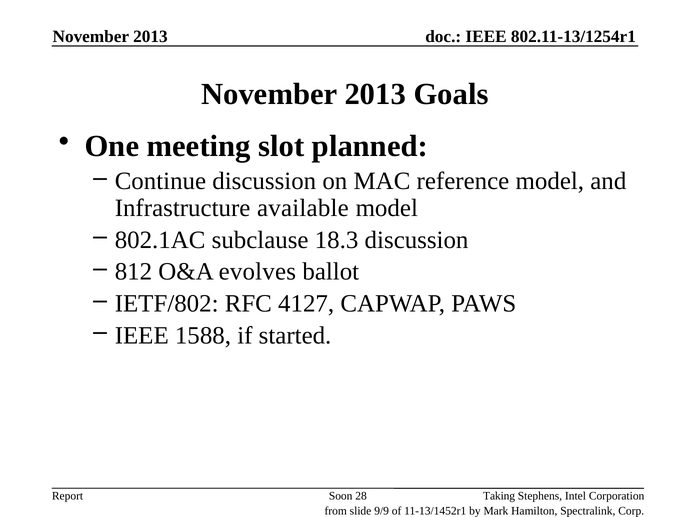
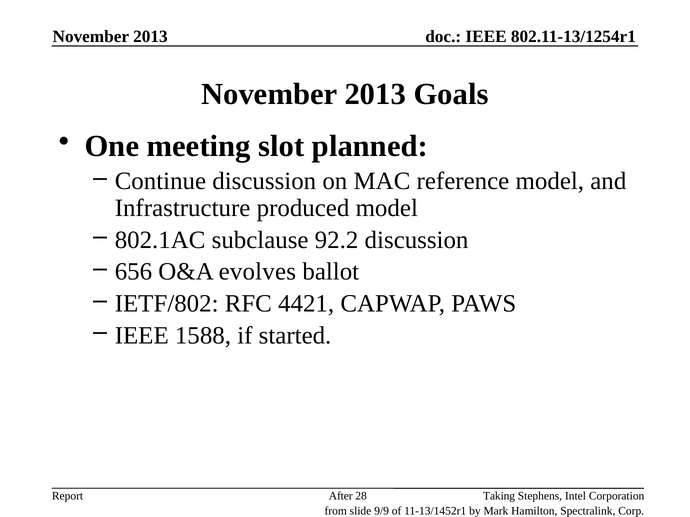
available: available -> produced
18.3: 18.3 -> 92.2
812: 812 -> 656
4127: 4127 -> 4421
Soon: Soon -> After
